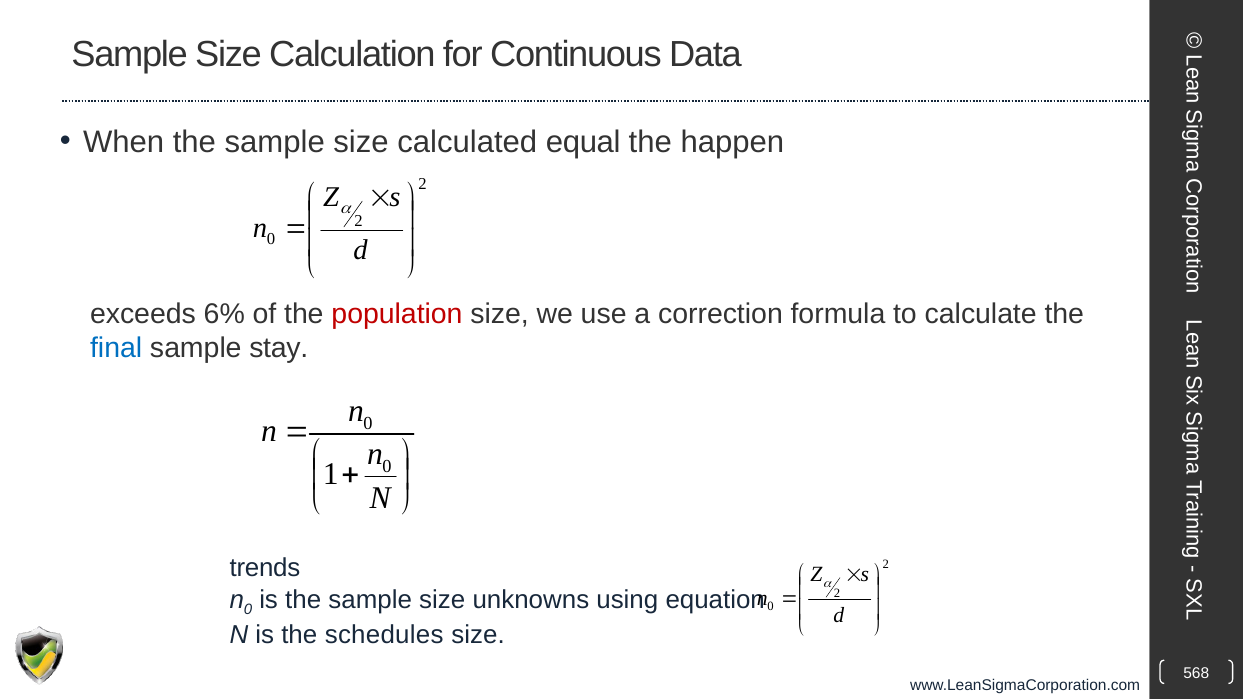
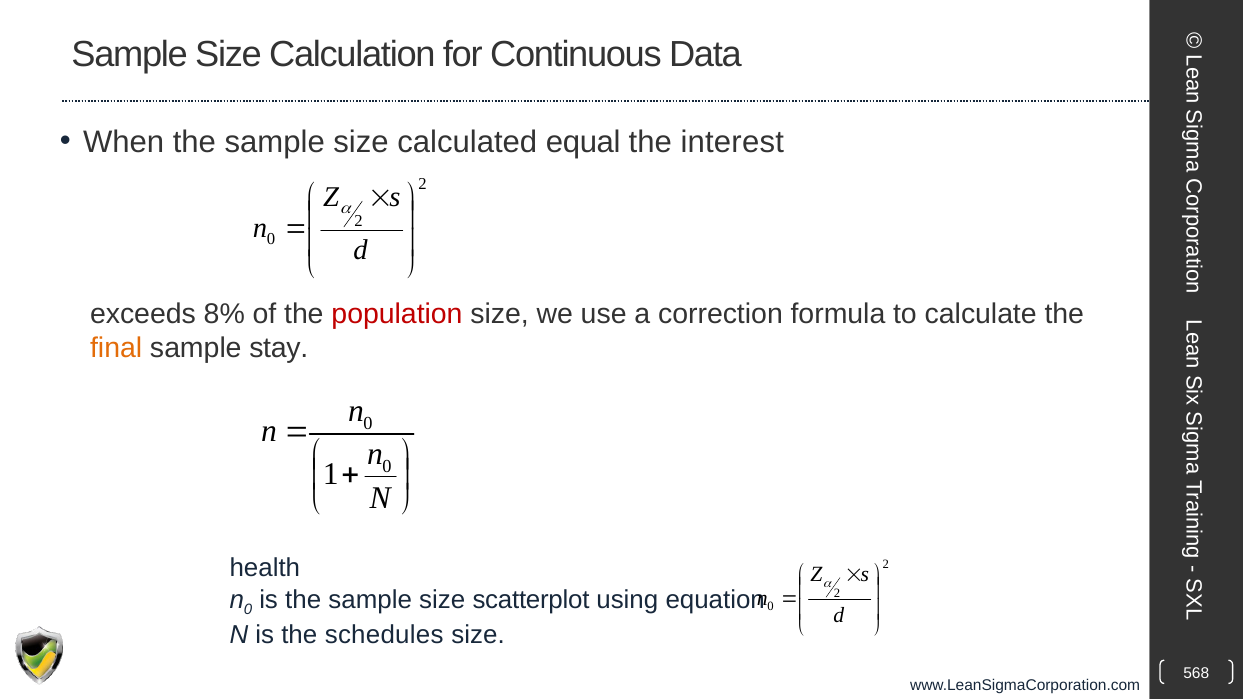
happen: happen -> interest
6%: 6% -> 8%
final colour: blue -> orange
trends: trends -> health
unknowns: unknowns -> scatterplot
